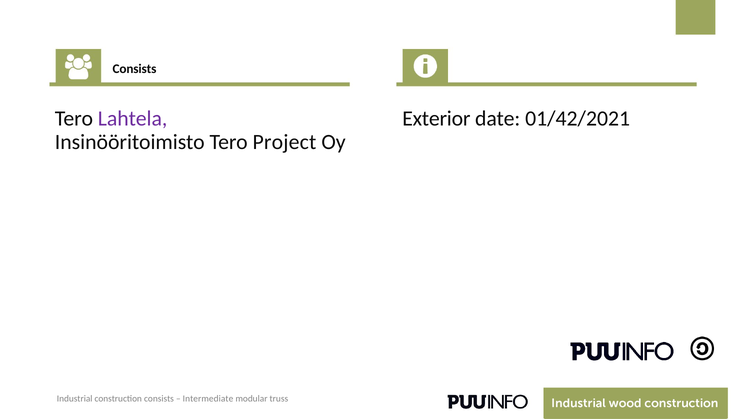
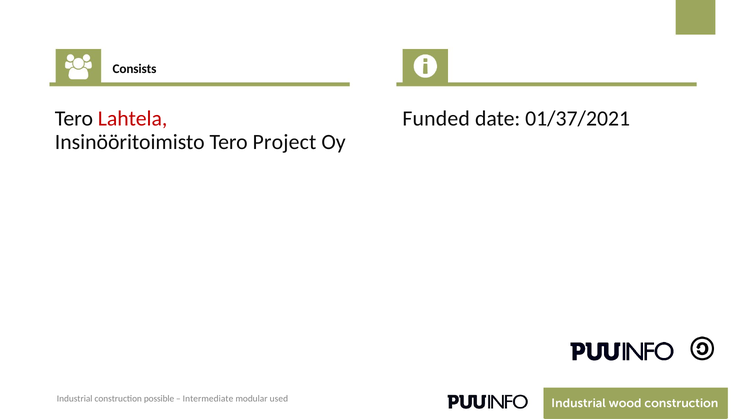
Lahtela colour: purple -> red
Exterior: Exterior -> Funded
01/42/2021: 01/42/2021 -> 01/37/2021
construction consists: consists -> possible
truss: truss -> used
